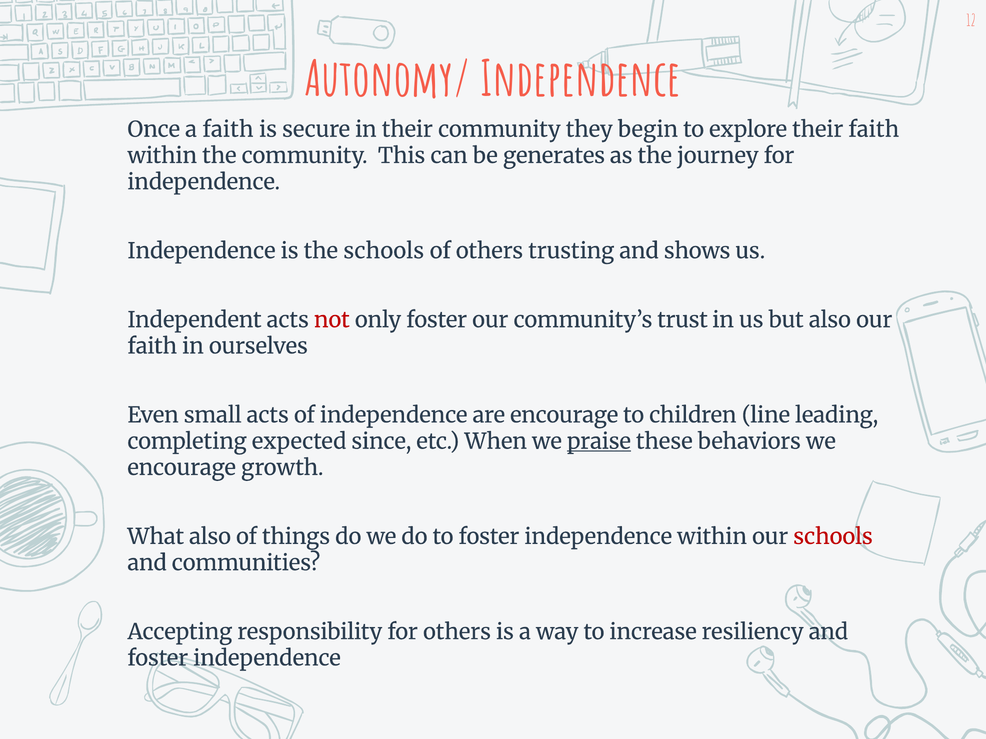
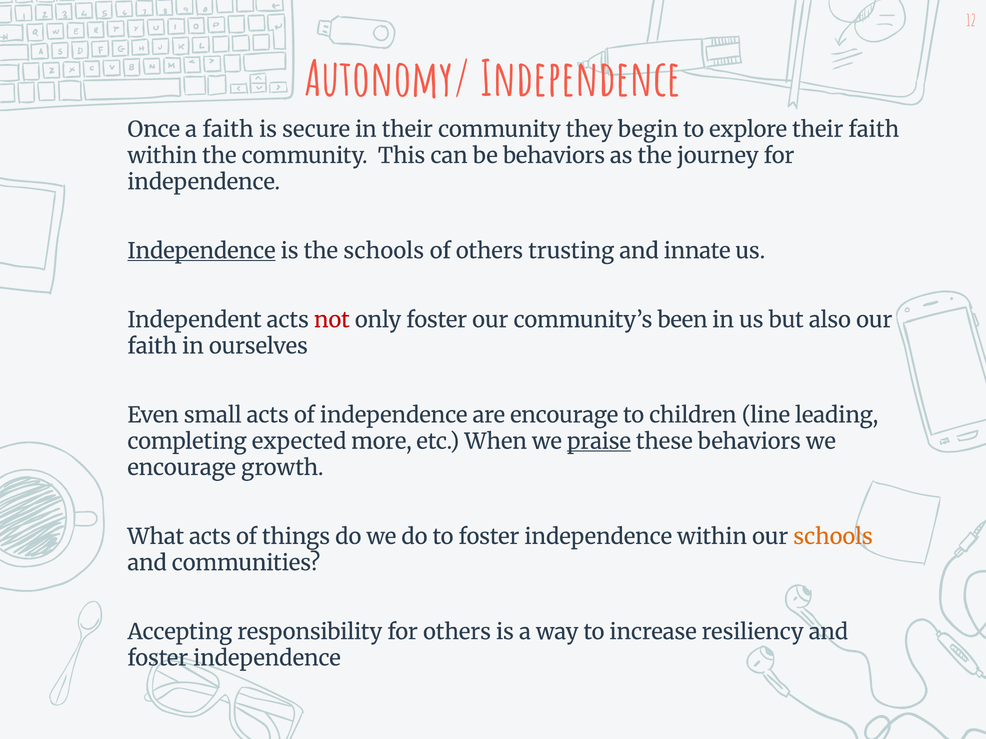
be generates: generates -> behaviors
Independence at (201, 251) underline: none -> present
shows: shows -> innate
trust: trust -> been
since: since -> more
What also: also -> acts
schools at (833, 537) colour: red -> orange
